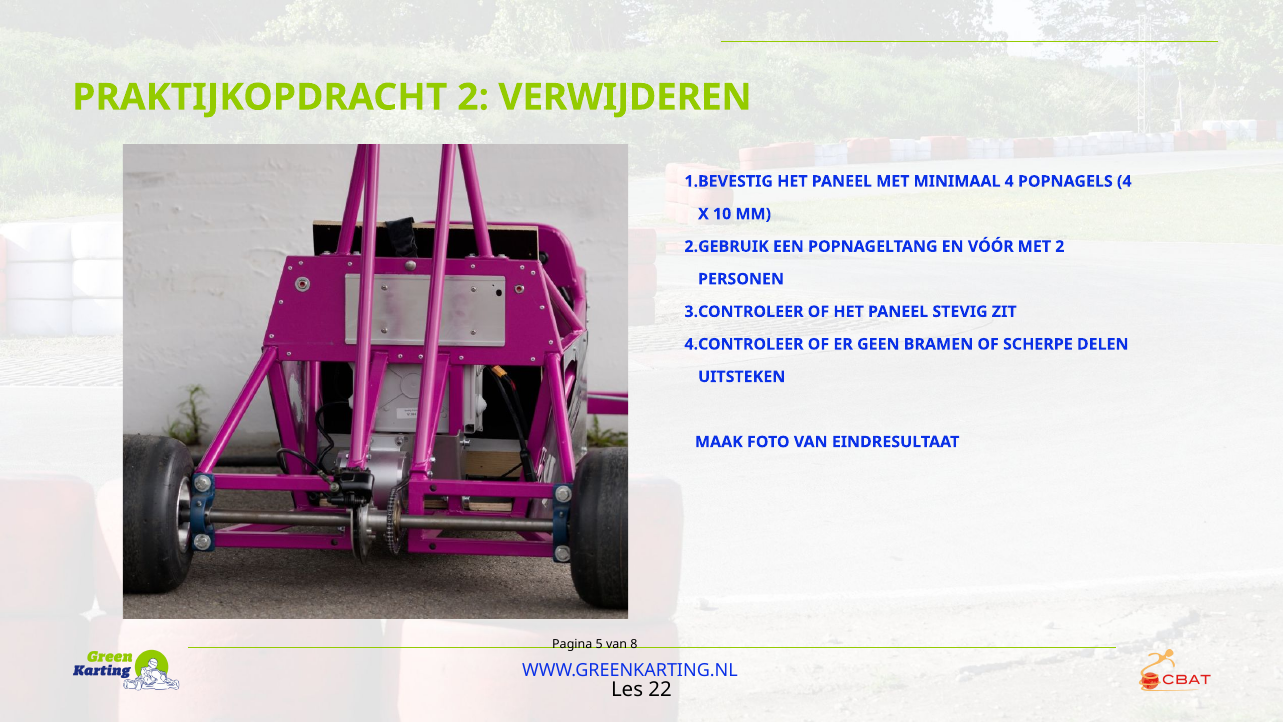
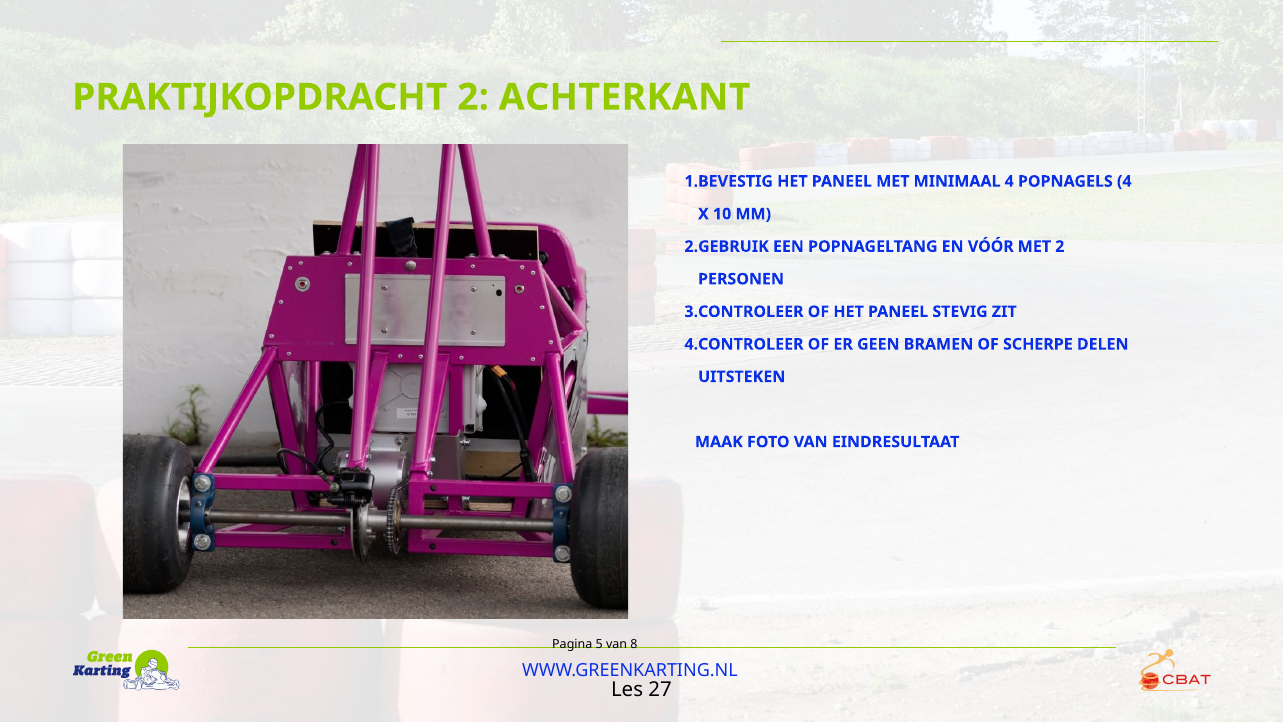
VERWIJDEREN: VERWIJDEREN -> ACHTERKANT
22: 22 -> 27
